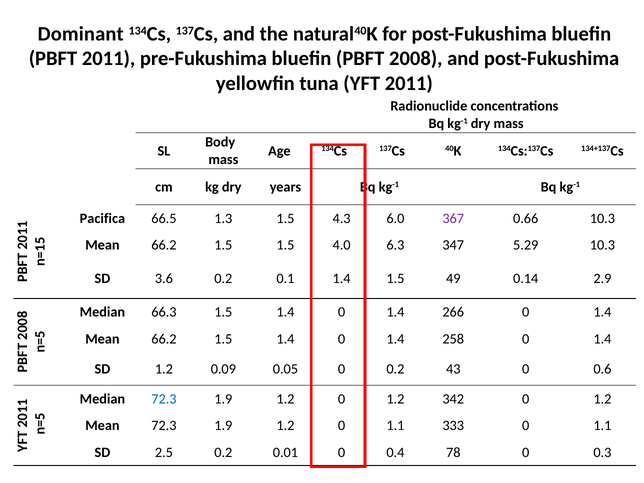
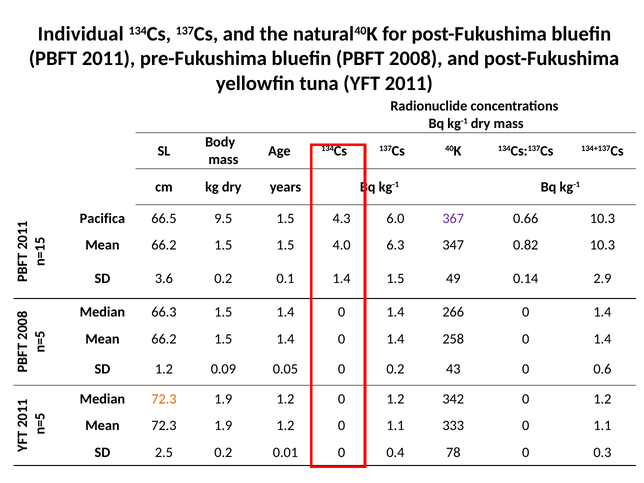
Dominant: Dominant -> Individual
1.3: 1.3 -> 9.5
5.29: 5.29 -> 0.82
72.3 at (164, 399) colour: blue -> orange
